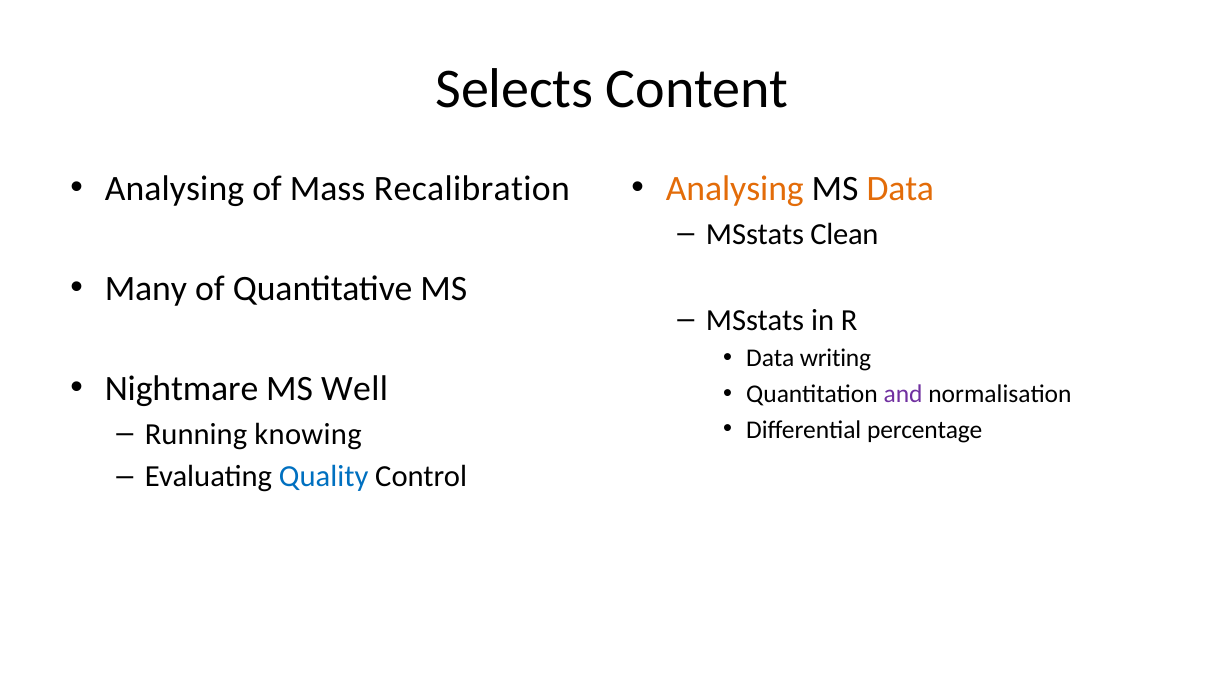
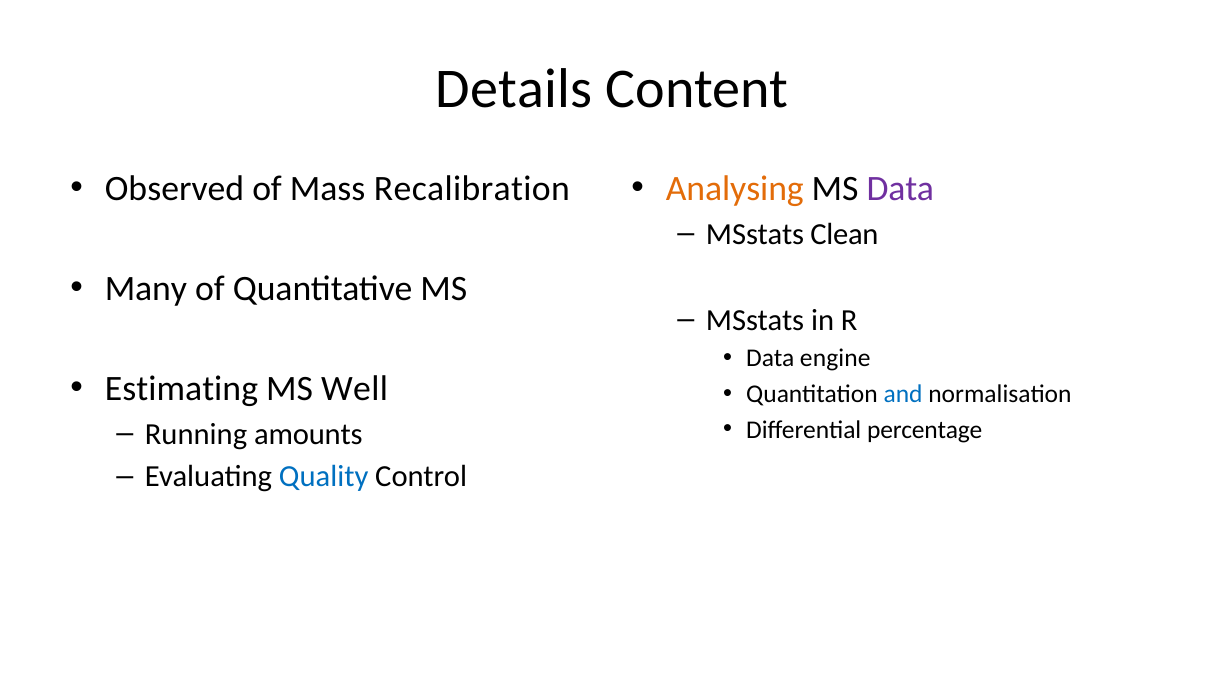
Selects: Selects -> Details
Analysing at (174, 189): Analysing -> Observed
Data at (900, 189) colour: orange -> purple
writing: writing -> engine
Nightmare: Nightmare -> Estimating
and colour: purple -> blue
knowing: knowing -> amounts
